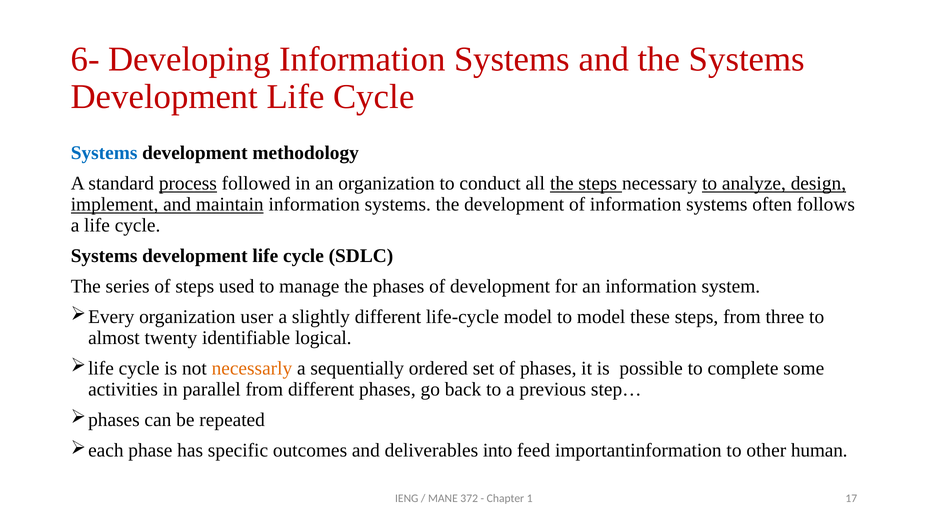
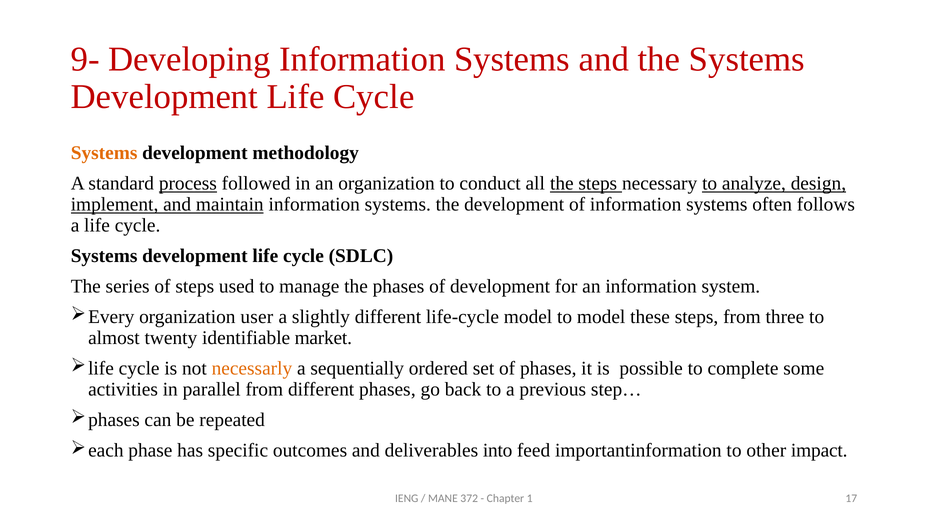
6-: 6- -> 9-
Systems at (104, 153) colour: blue -> orange
logical: logical -> market
human: human -> impact
